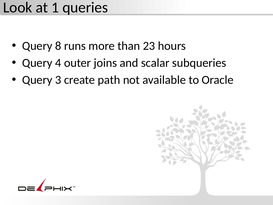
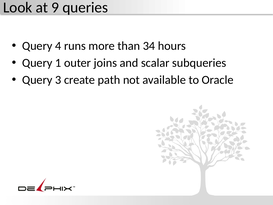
1: 1 -> 9
8: 8 -> 4
23: 23 -> 34
4: 4 -> 1
